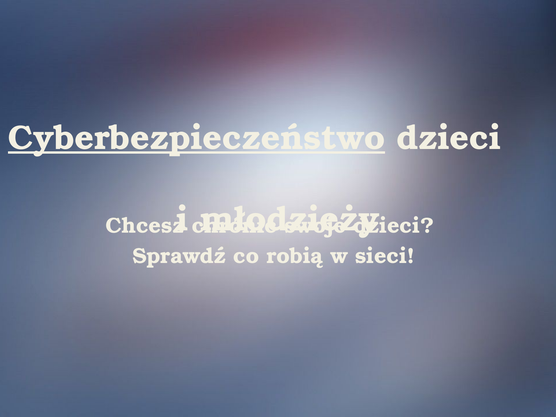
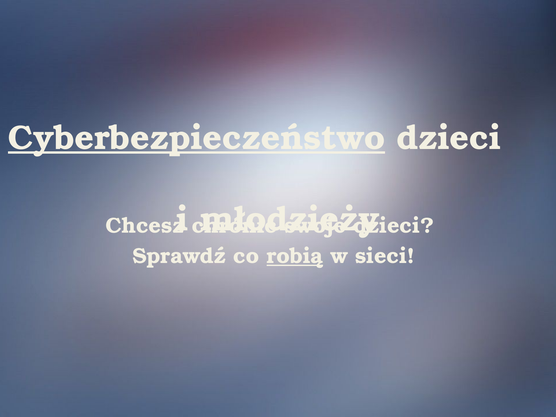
robią underline: none -> present
